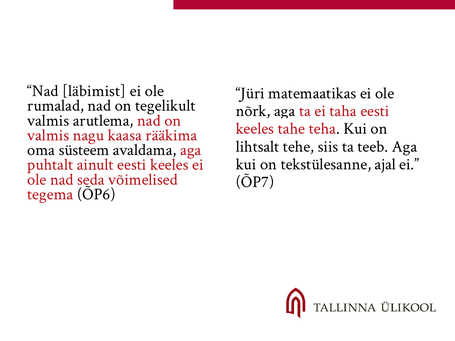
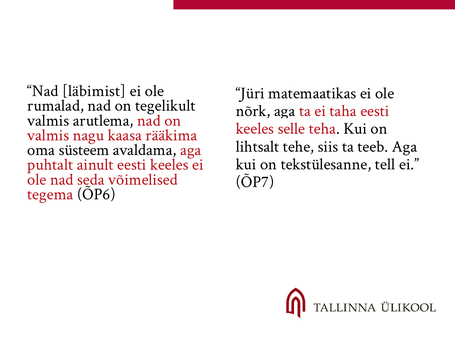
tahe: tahe -> selle
ajal: ajal -> tell
